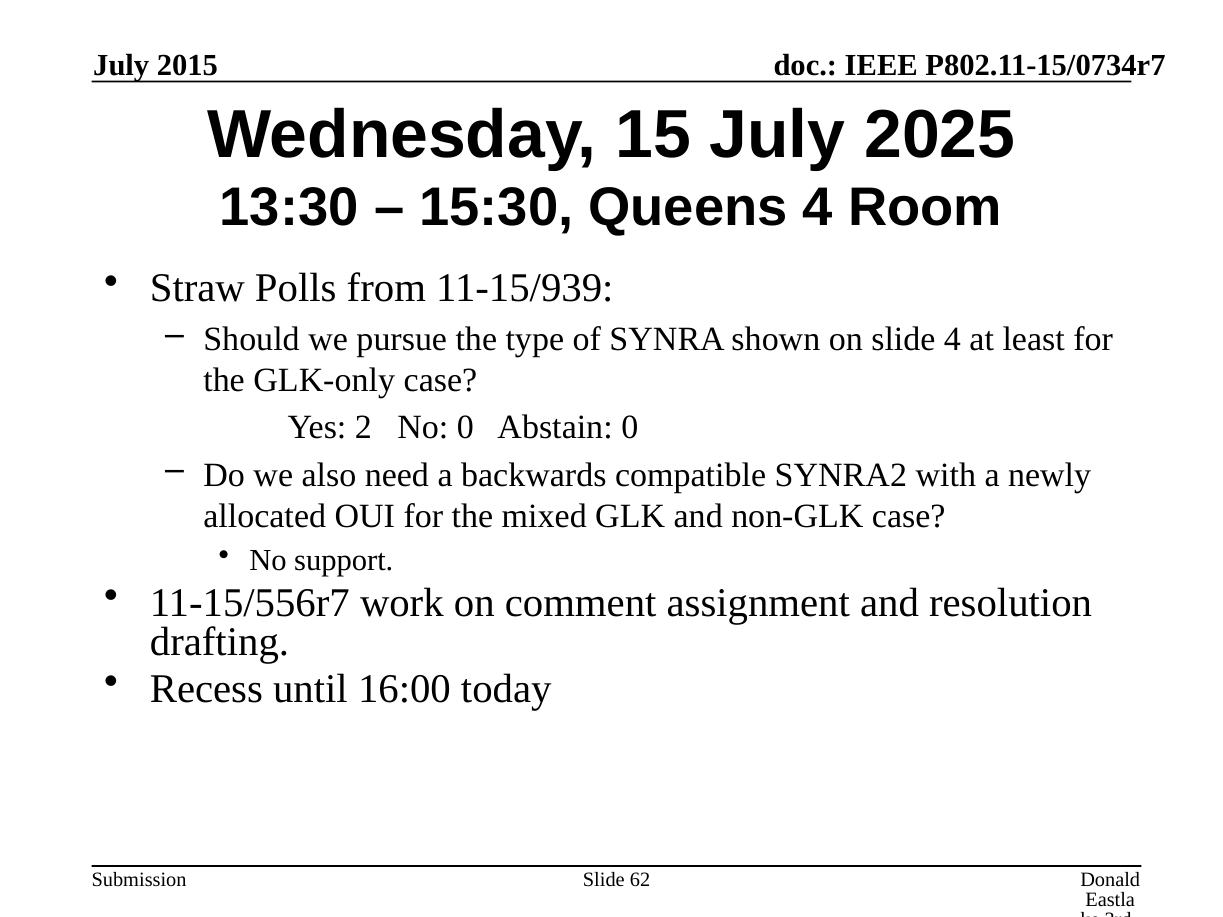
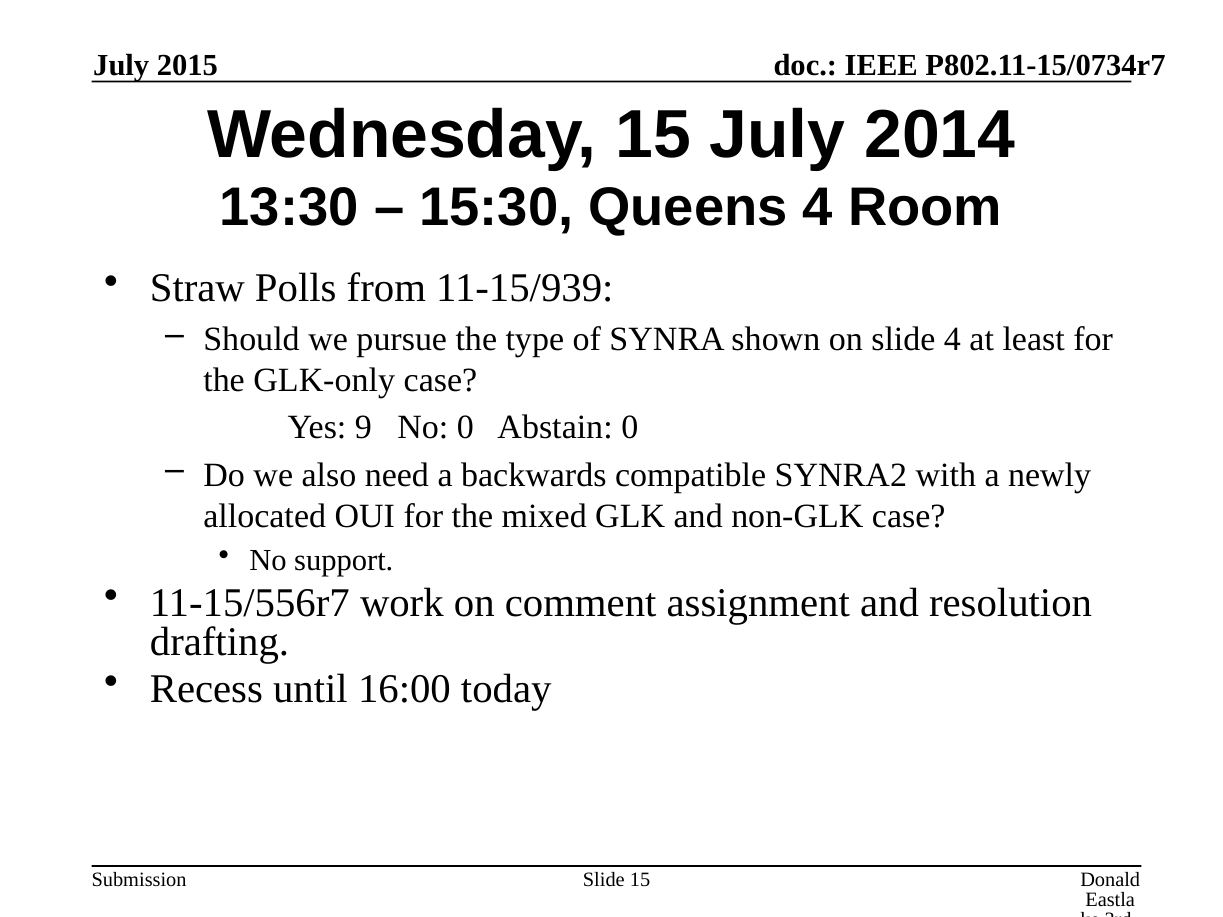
2025: 2025 -> 2014
2: 2 -> 9
Slide 62: 62 -> 15
